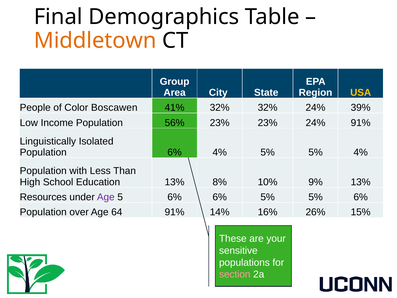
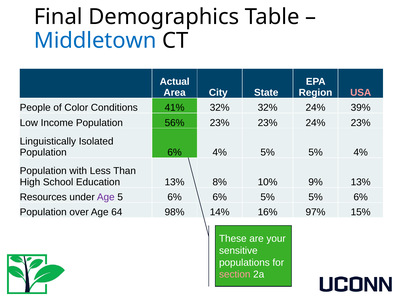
Middletown colour: orange -> blue
Group: Group -> Actual
USA colour: yellow -> pink
Boscawen: Boscawen -> Conditions
24% 91%: 91% -> 23%
64 91%: 91% -> 98%
26%: 26% -> 97%
